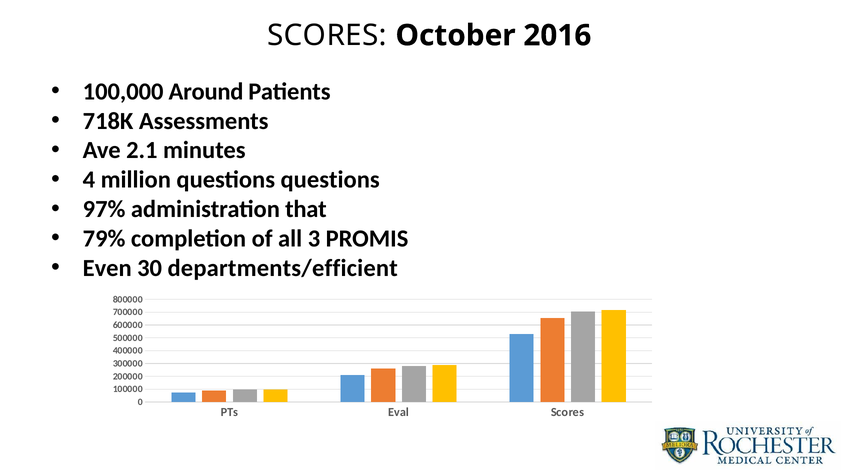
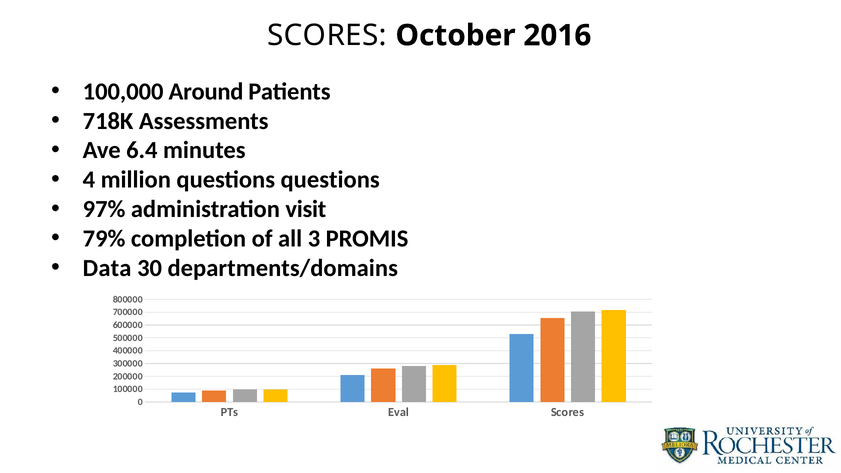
2.1: 2.1 -> 6.4
that: that -> visit
Even: Even -> Data
departments/efficient: departments/efficient -> departments/domains
